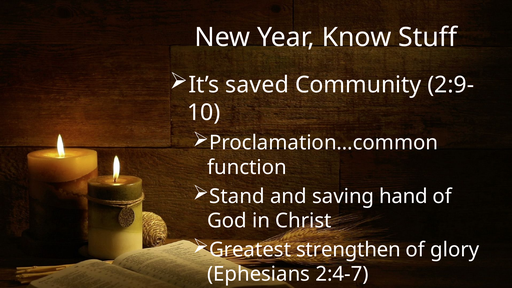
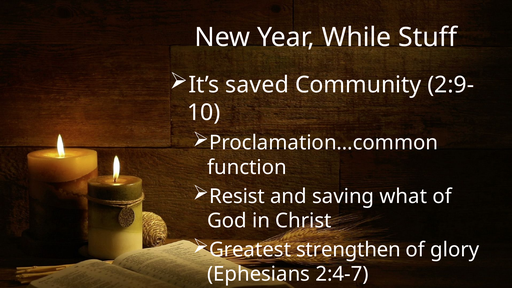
Know: Know -> While
Stand: Stand -> Resist
hand: hand -> what
